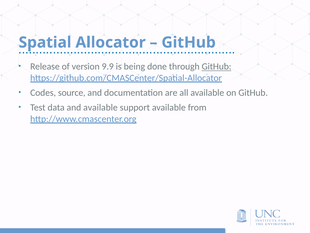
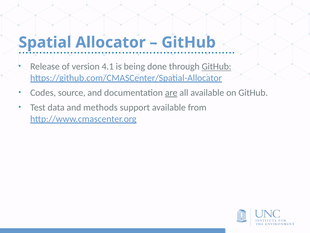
9.9: 9.9 -> 4.1
are underline: none -> present
and available: available -> methods
